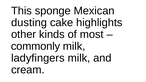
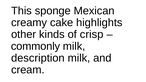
dusting: dusting -> creamy
most: most -> crisp
ladyfingers: ladyfingers -> description
